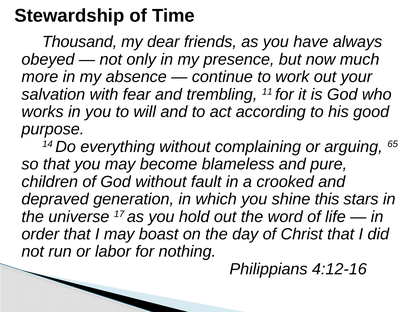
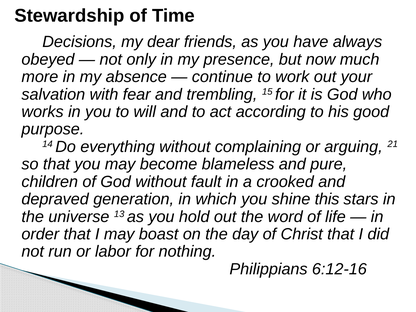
Thousand: Thousand -> Decisions
11: 11 -> 15
65: 65 -> 21
17: 17 -> 13
4:12-16: 4:12-16 -> 6:12-16
